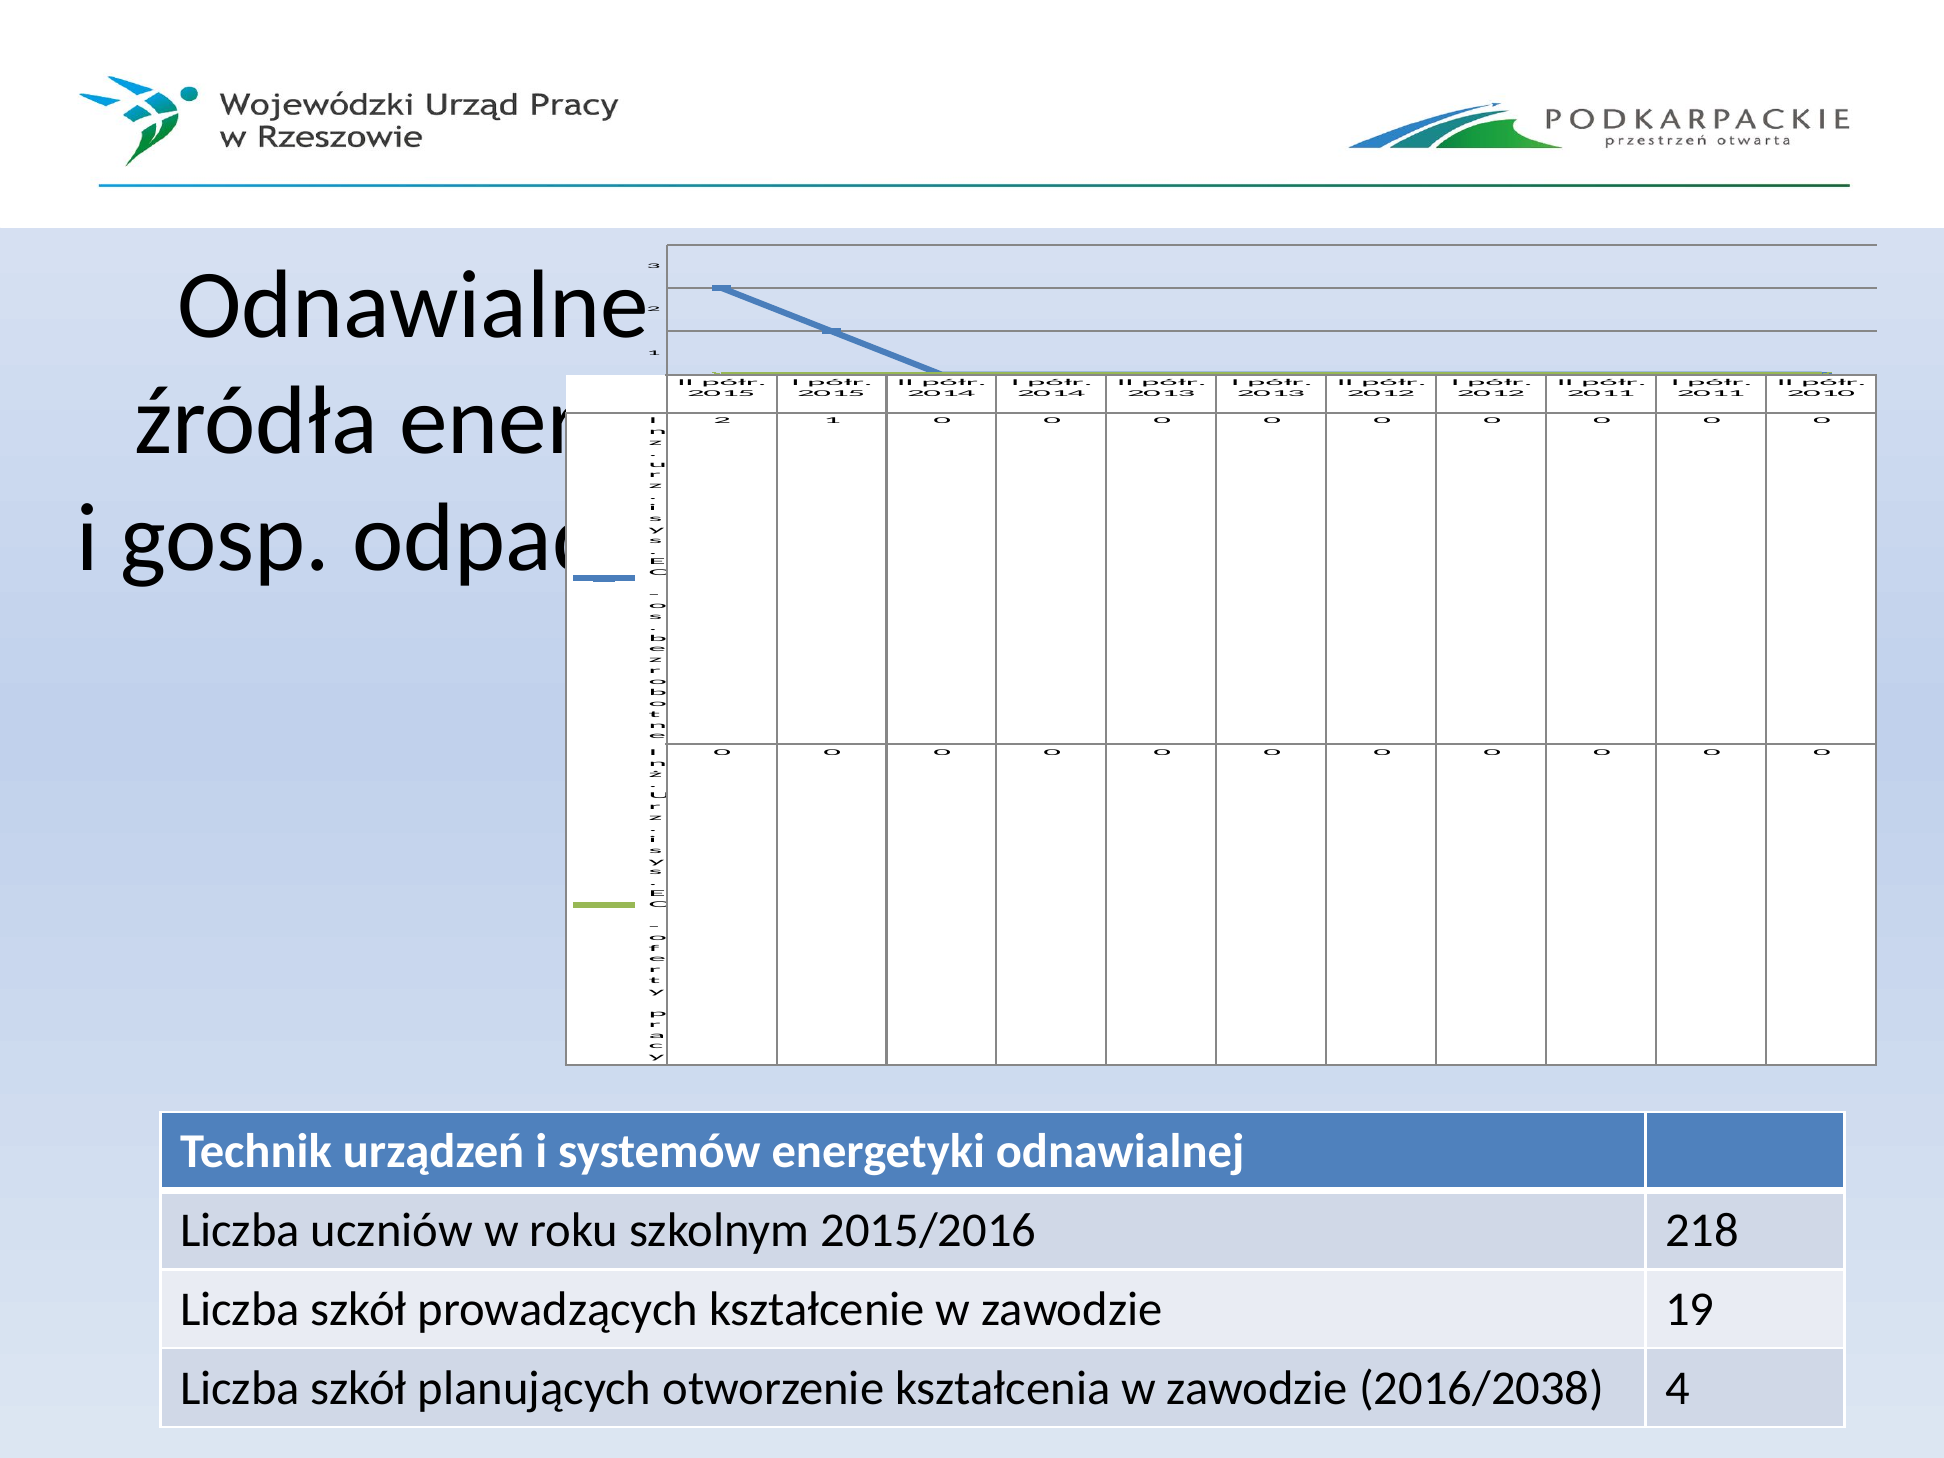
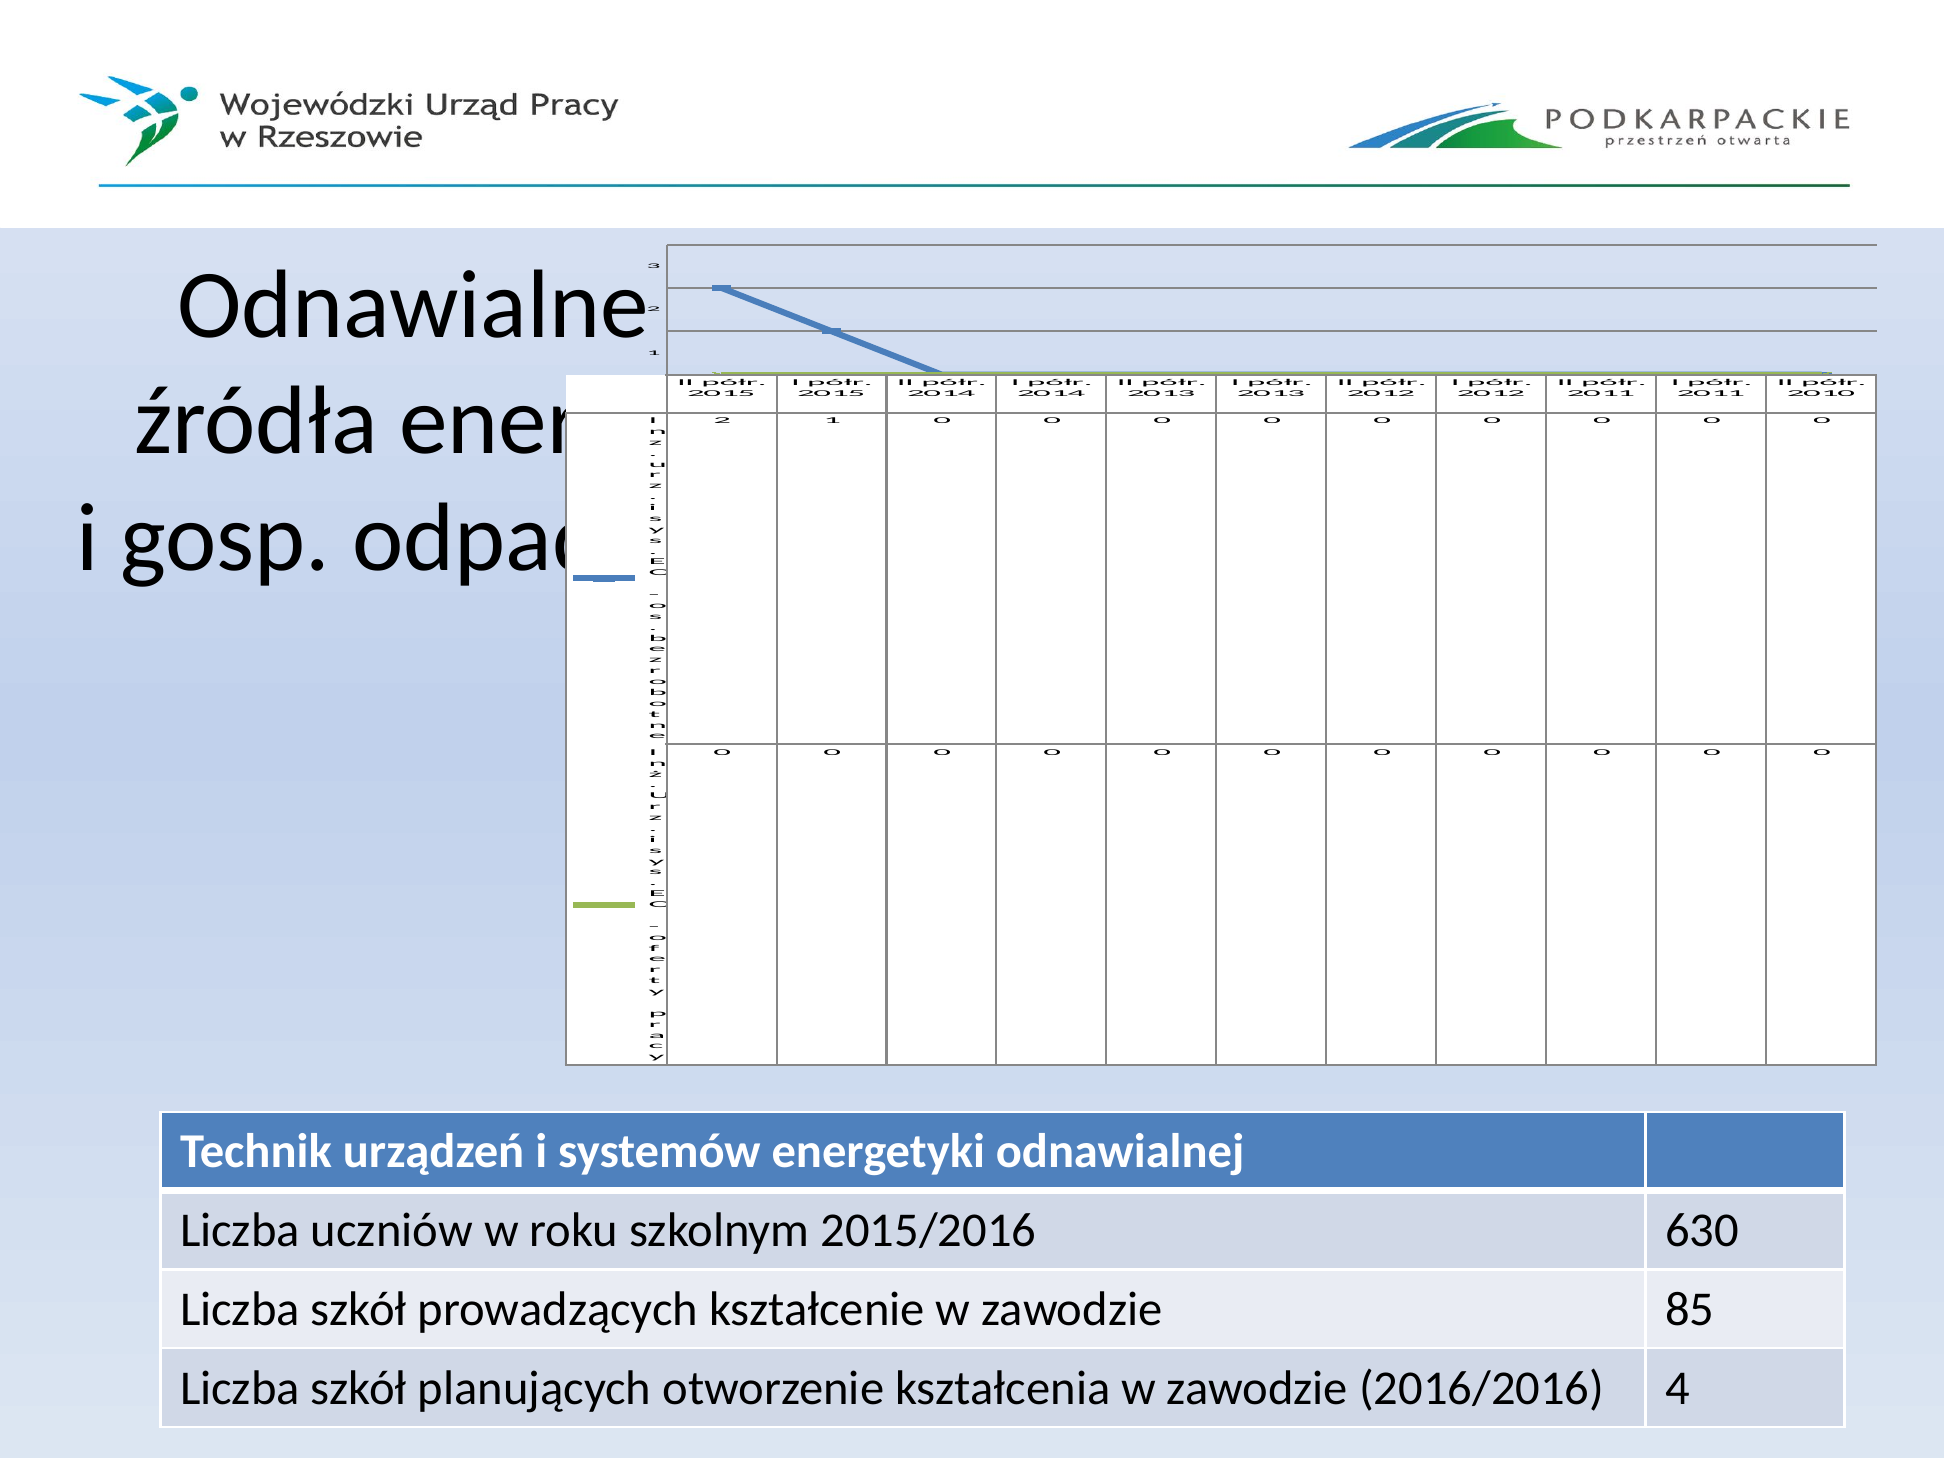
218: 218 -> 630
19: 19 -> 85
2016/2038: 2016/2038 -> 2016/2016
